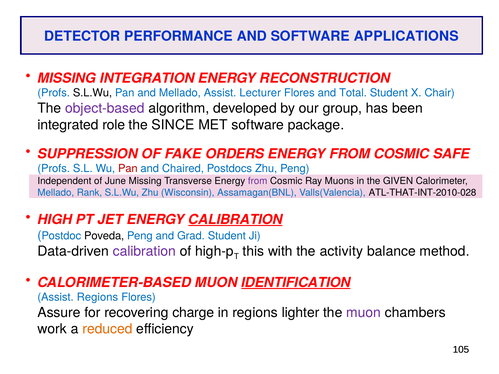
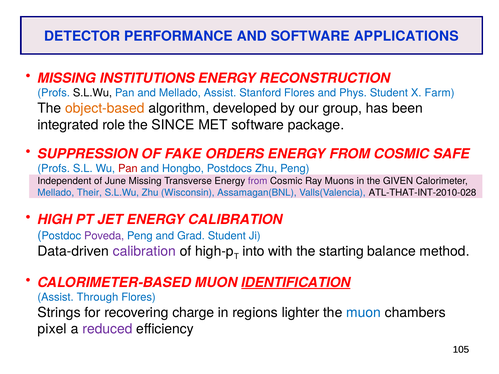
INTEGRATION: INTEGRATION -> INSTITUTIONS
Lecturer: Lecturer -> Stanford
Total: Total -> Phys
Chair: Chair -> Farm
object-based colour: purple -> orange
Chaired: Chaired -> Hongbo
Rank: Rank -> Their
CALIBRATION at (235, 220) underline: present -> none
Poveda colour: black -> purple
this: this -> into
activity: activity -> starting
Assist Regions: Regions -> Through
Assure: Assure -> Strings
muon at (364, 313) colour: purple -> blue
work: work -> pixel
reduced colour: orange -> purple
